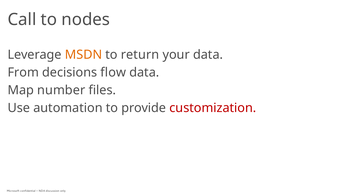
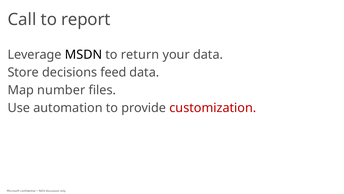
nodes: nodes -> report
MSDN colour: orange -> black
From: From -> Store
flow: flow -> feed
